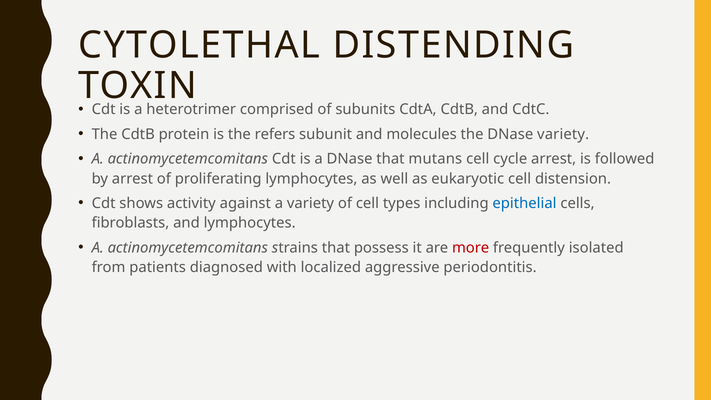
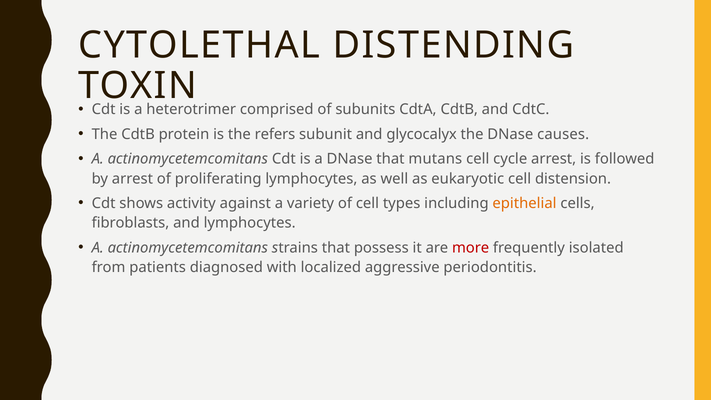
molecules: molecules -> glycocalyx
DNase variety: variety -> causes
epithelial colour: blue -> orange
